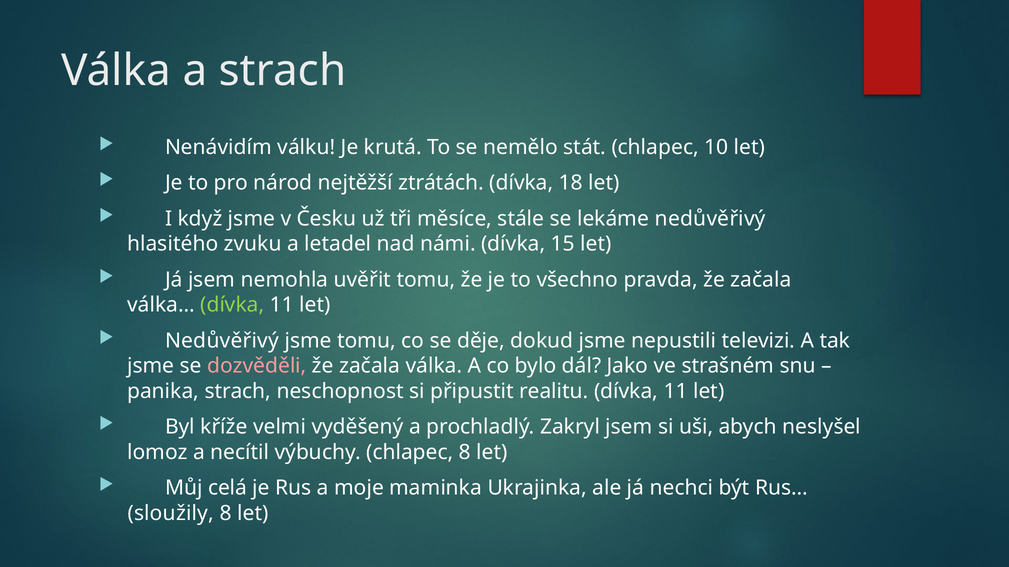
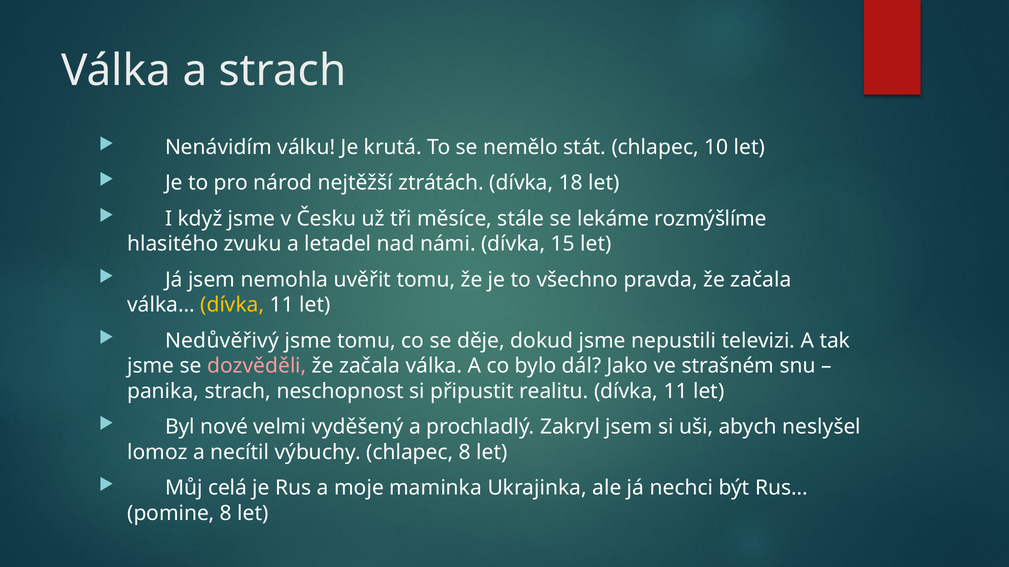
lekáme nedůvěřivý: nedůvěřivý -> rozmýšlíme
dívka at (232, 305) colour: light green -> yellow
kříže: kříže -> nové
sloužily: sloužily -> pomine
